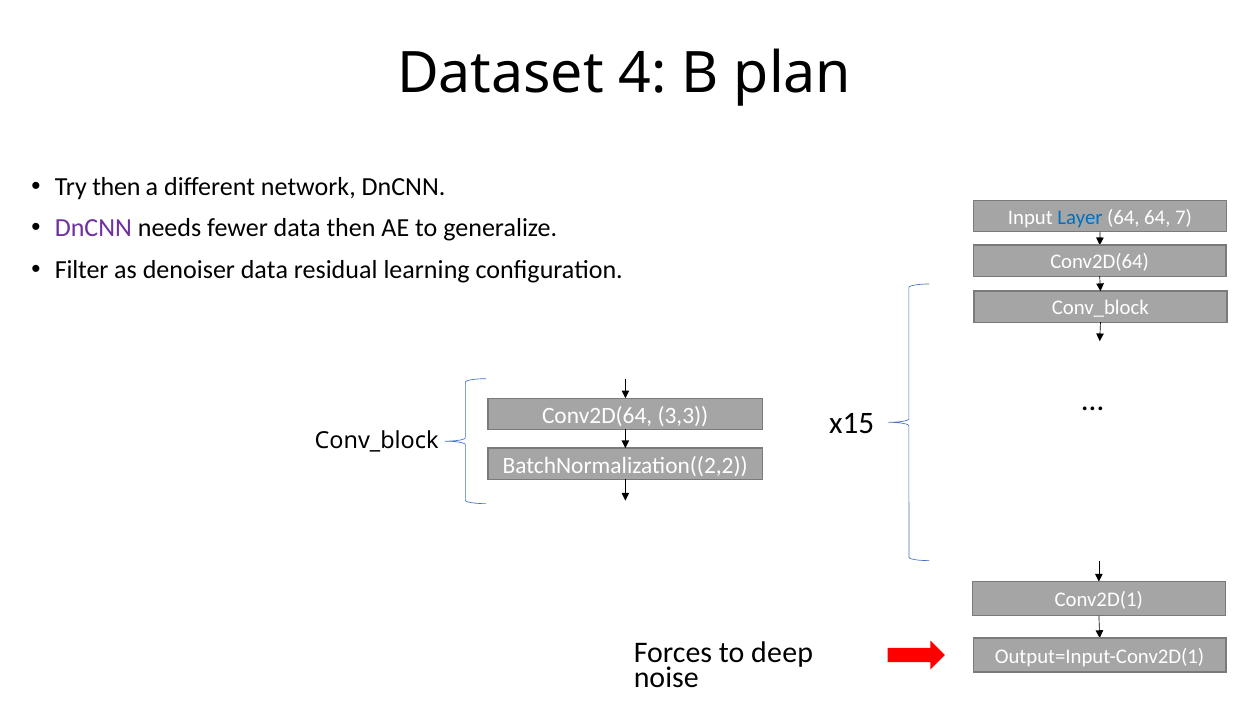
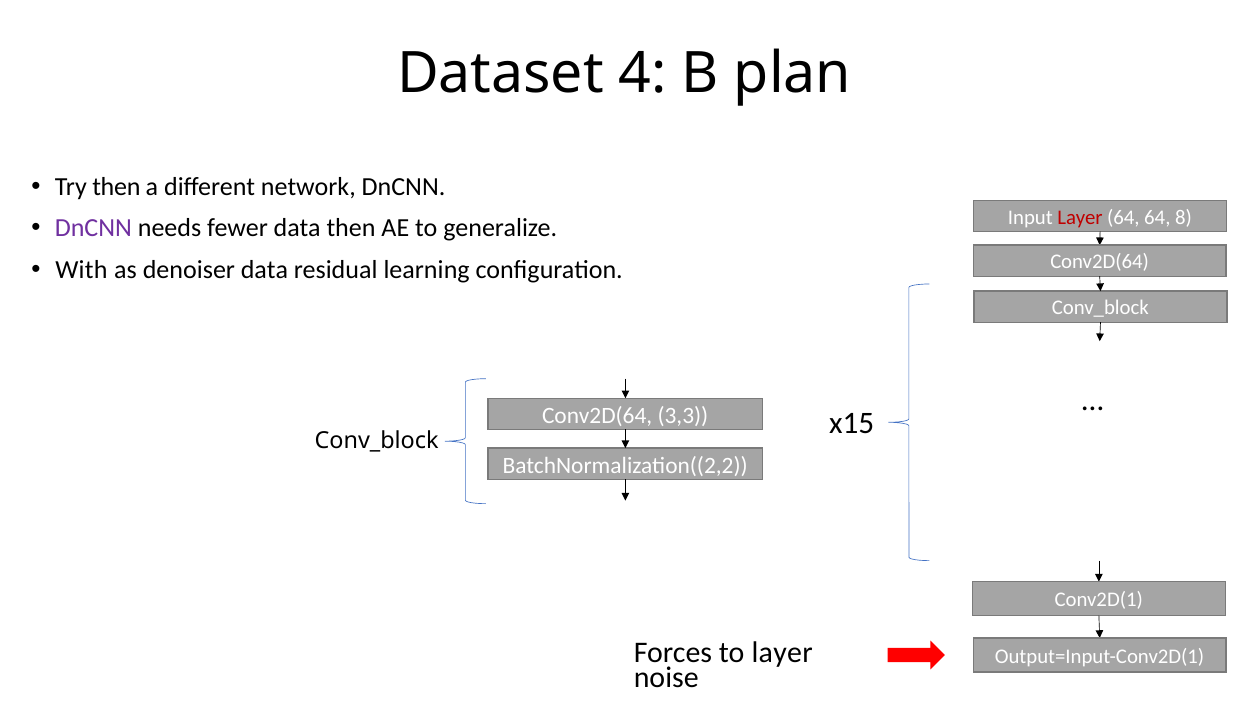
Layer at (1080, 217) colour: blue -> red
7: 7 -> 8
Filter: Filter -> With
to deep: deep -> layer
